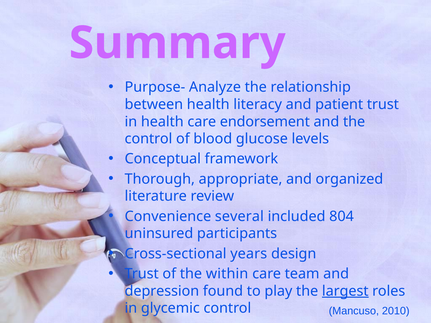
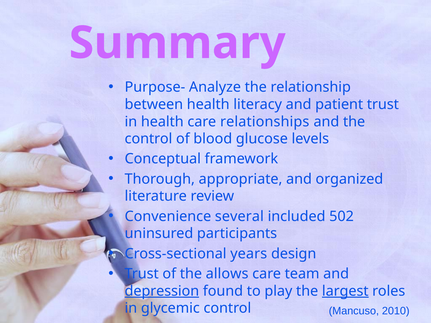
endorsement: endorsement -> relationships
804: 804 -> 502
within: within -> allows
depression underline: none -> present
